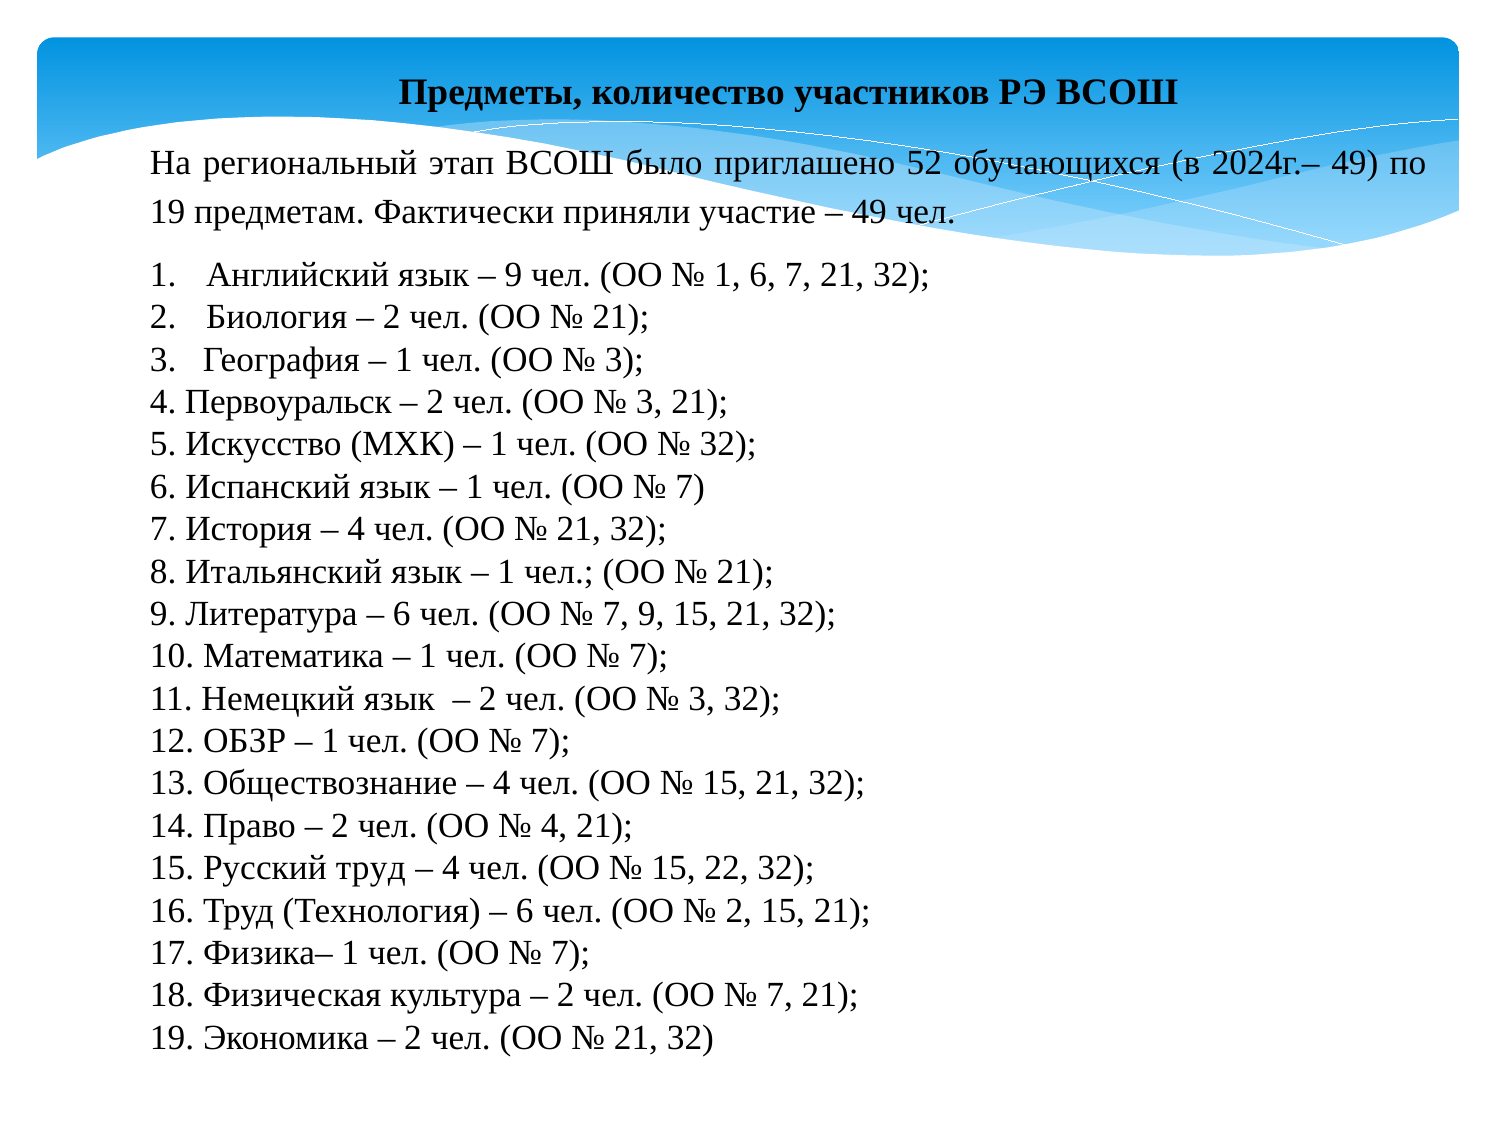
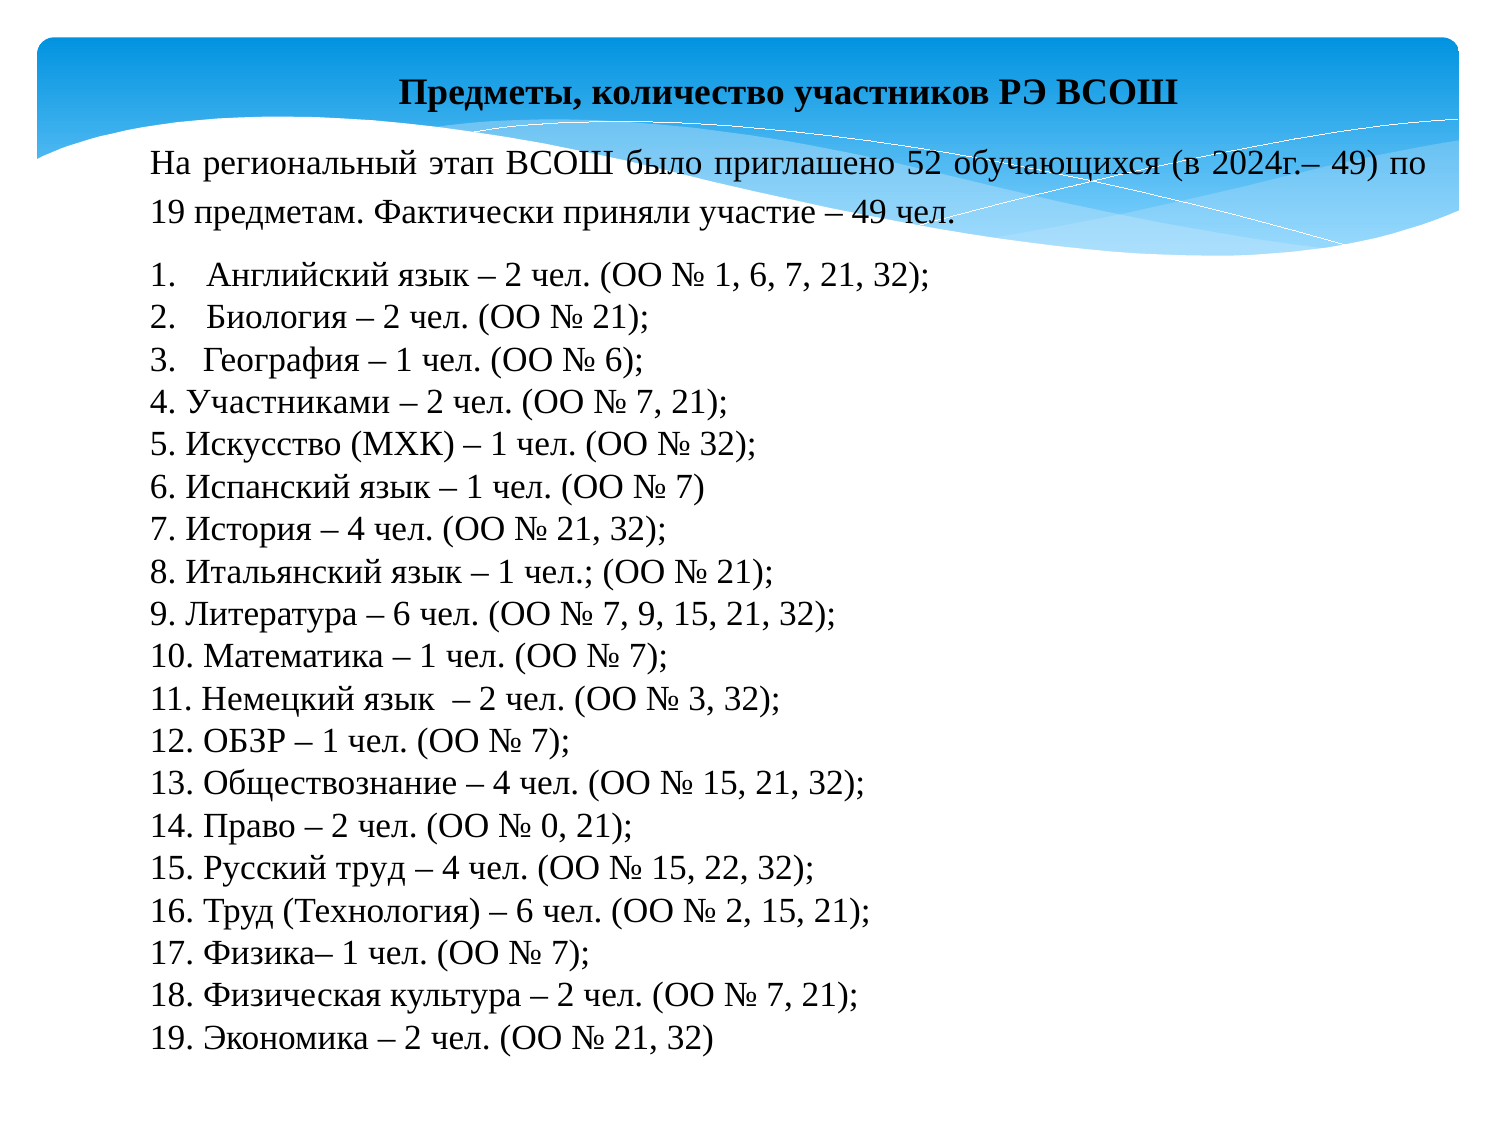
9 at (513, 275): 9 -> 2
3 at (624, 360): 3 -> 6
Первоуральск: Первоуральск -> Участниками
3 at (649, 402): 3 -> 7
4 at (554, 826): 4 -> 0
